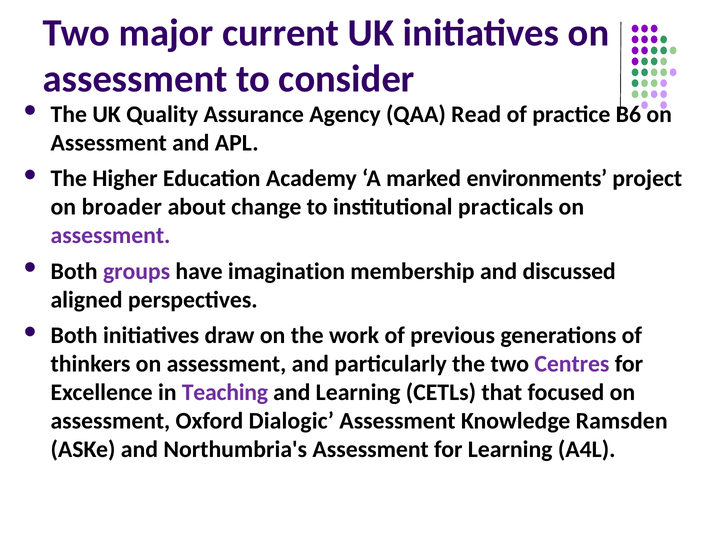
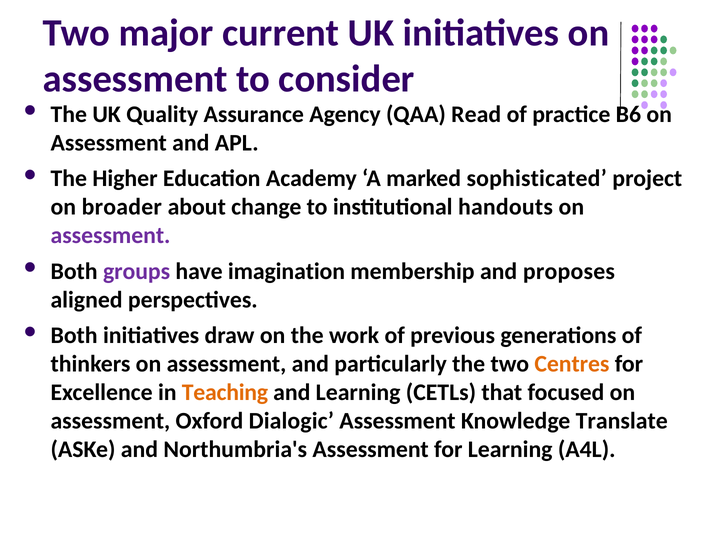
environments: environments -> sophisticated
practicals: practicals -> handouts
discussed: discussed -> proposes
Centres colour: purple -> orange
Teaching colour: purple -> orange
Ramsden: Ramsden -> Translate
